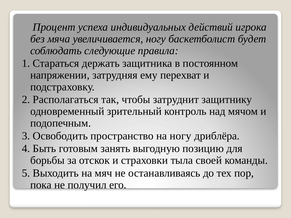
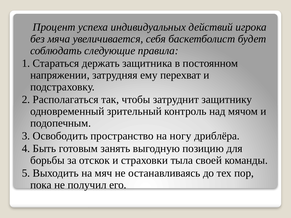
увеличивается ногу: ногу -> себя
